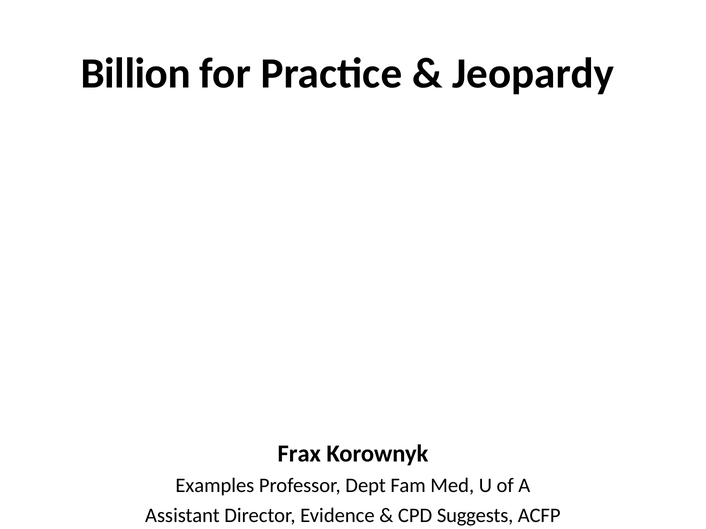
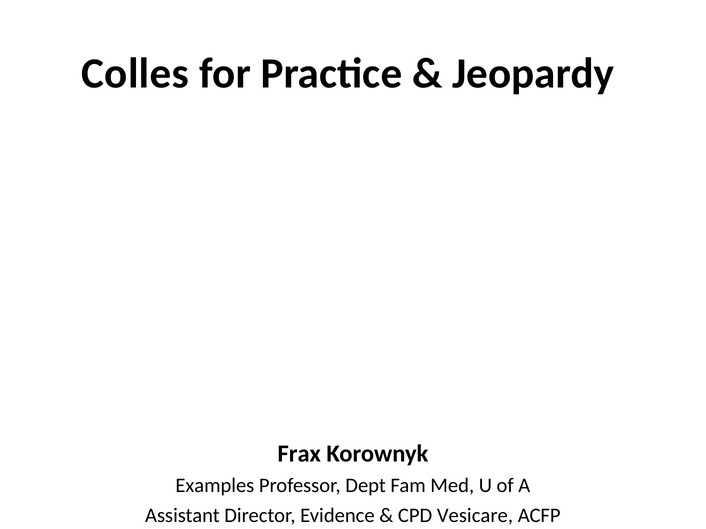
Billion: Billion -> Colles
Suggests: Suggests -> Vesicare
